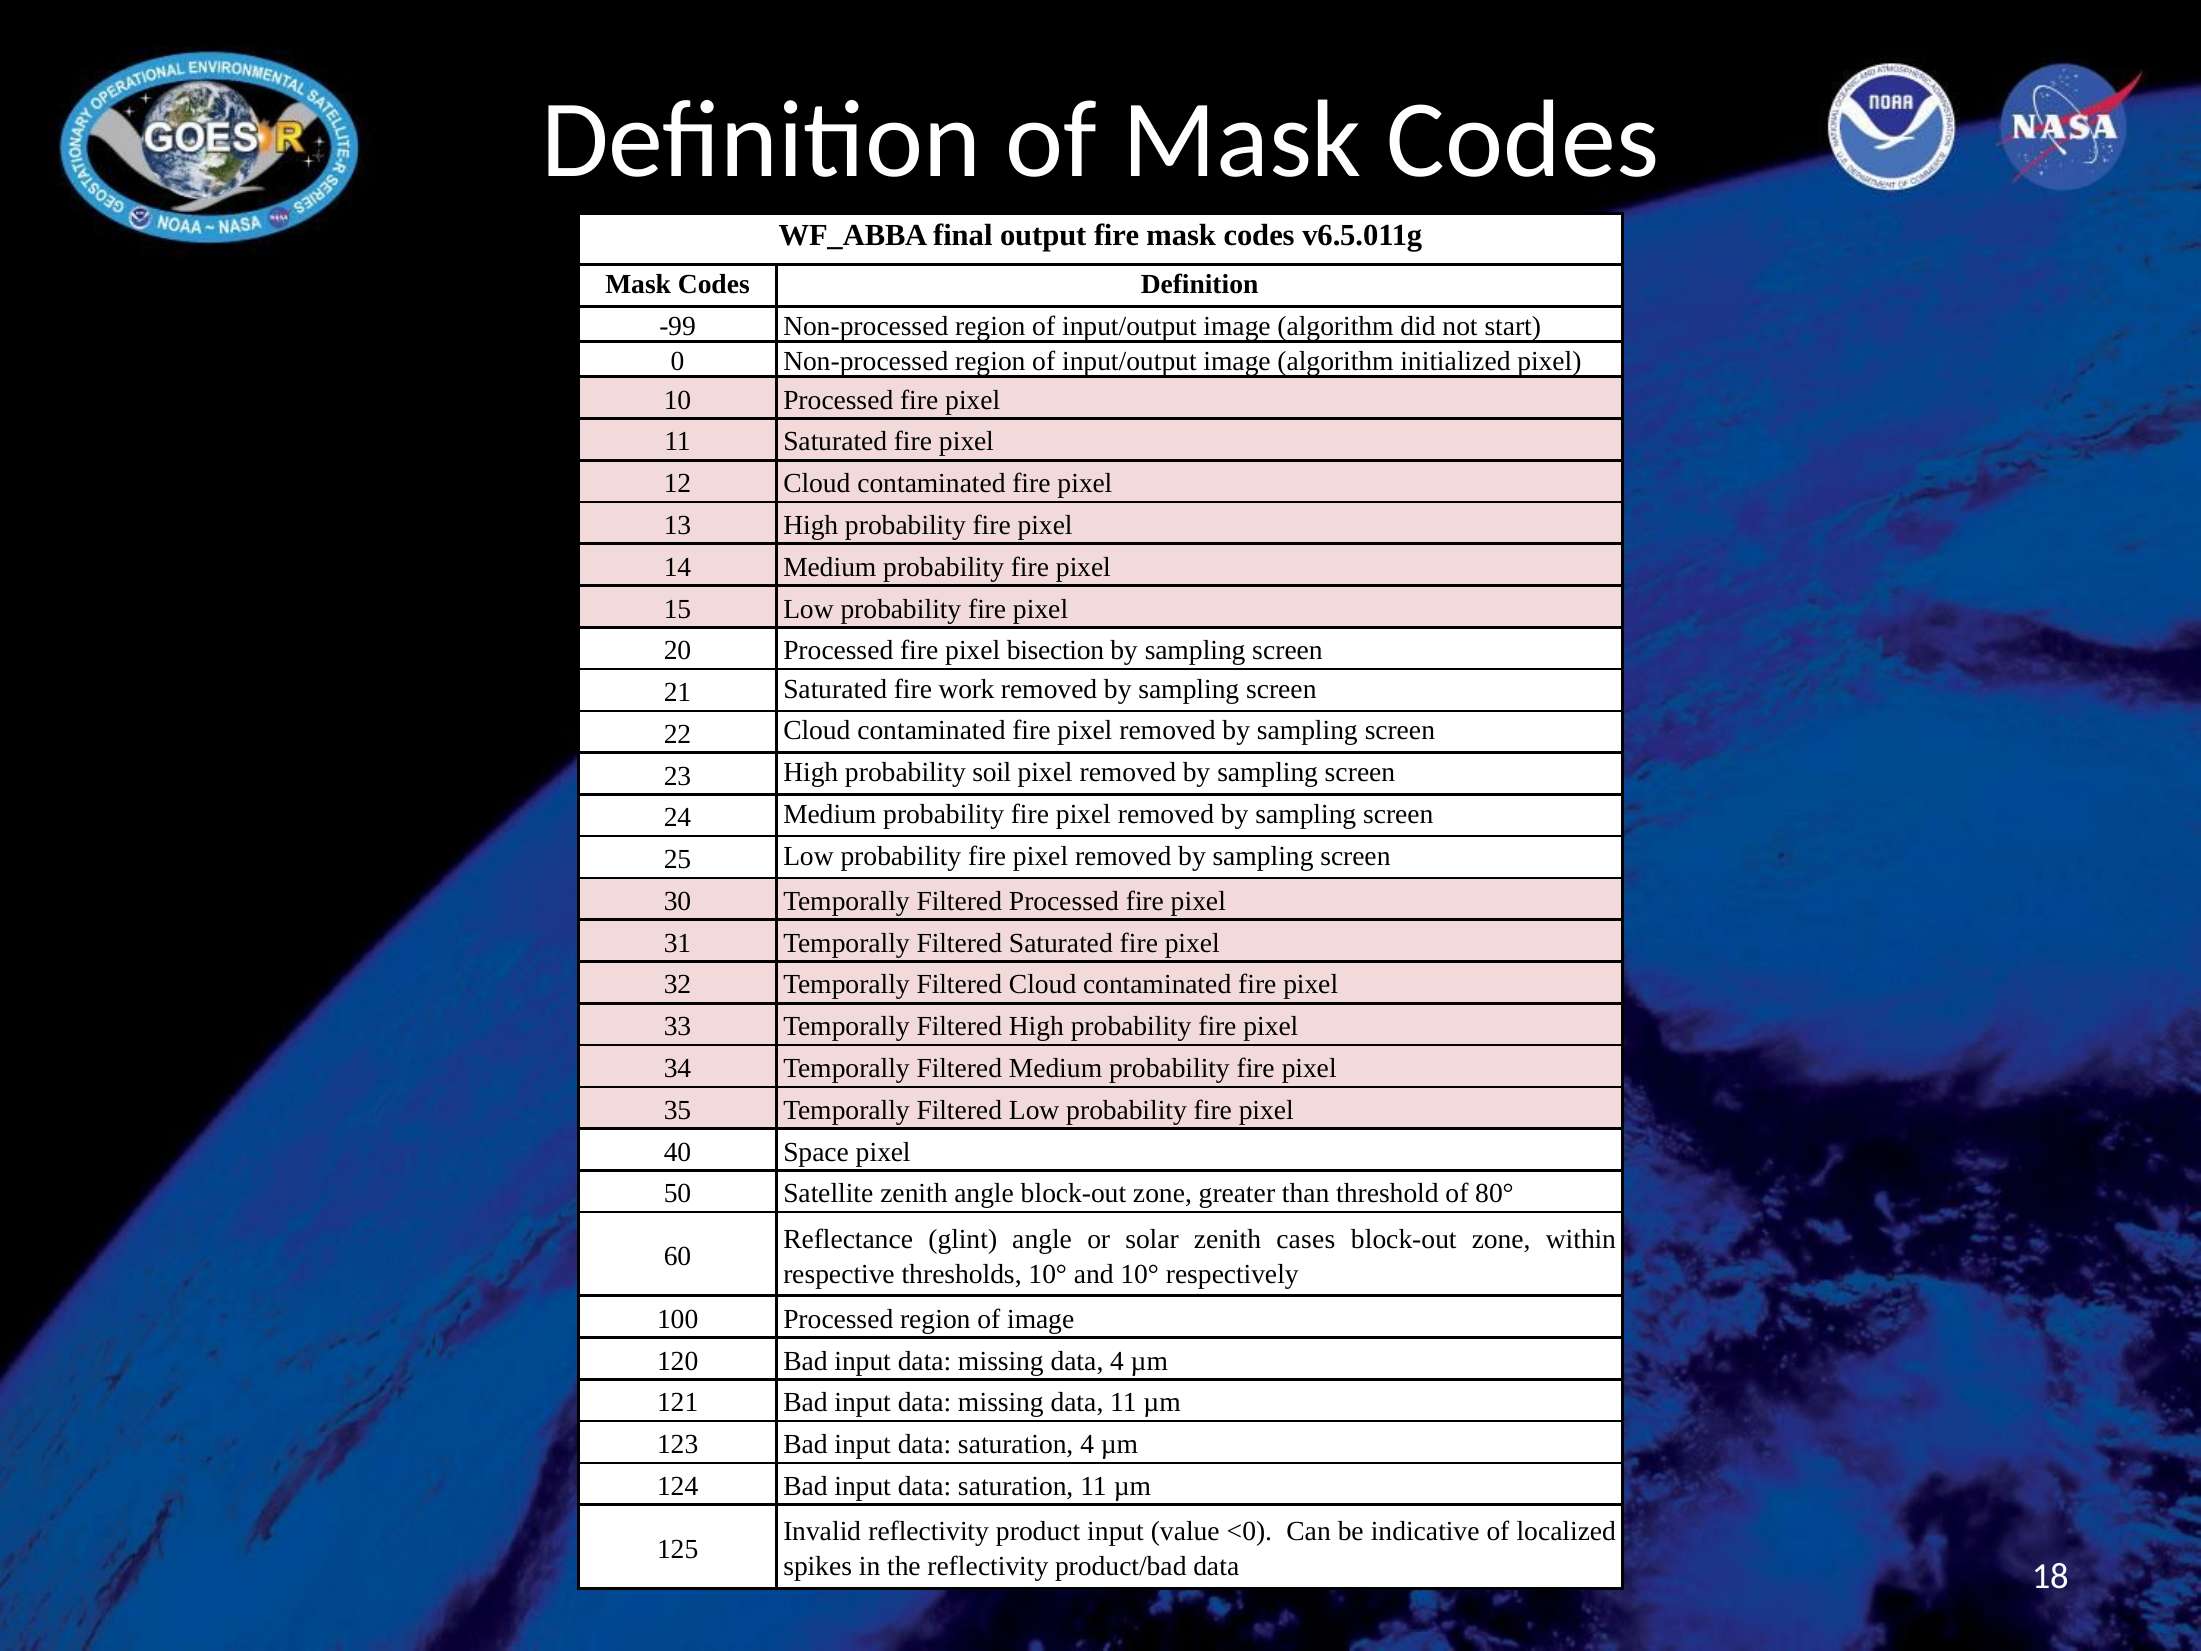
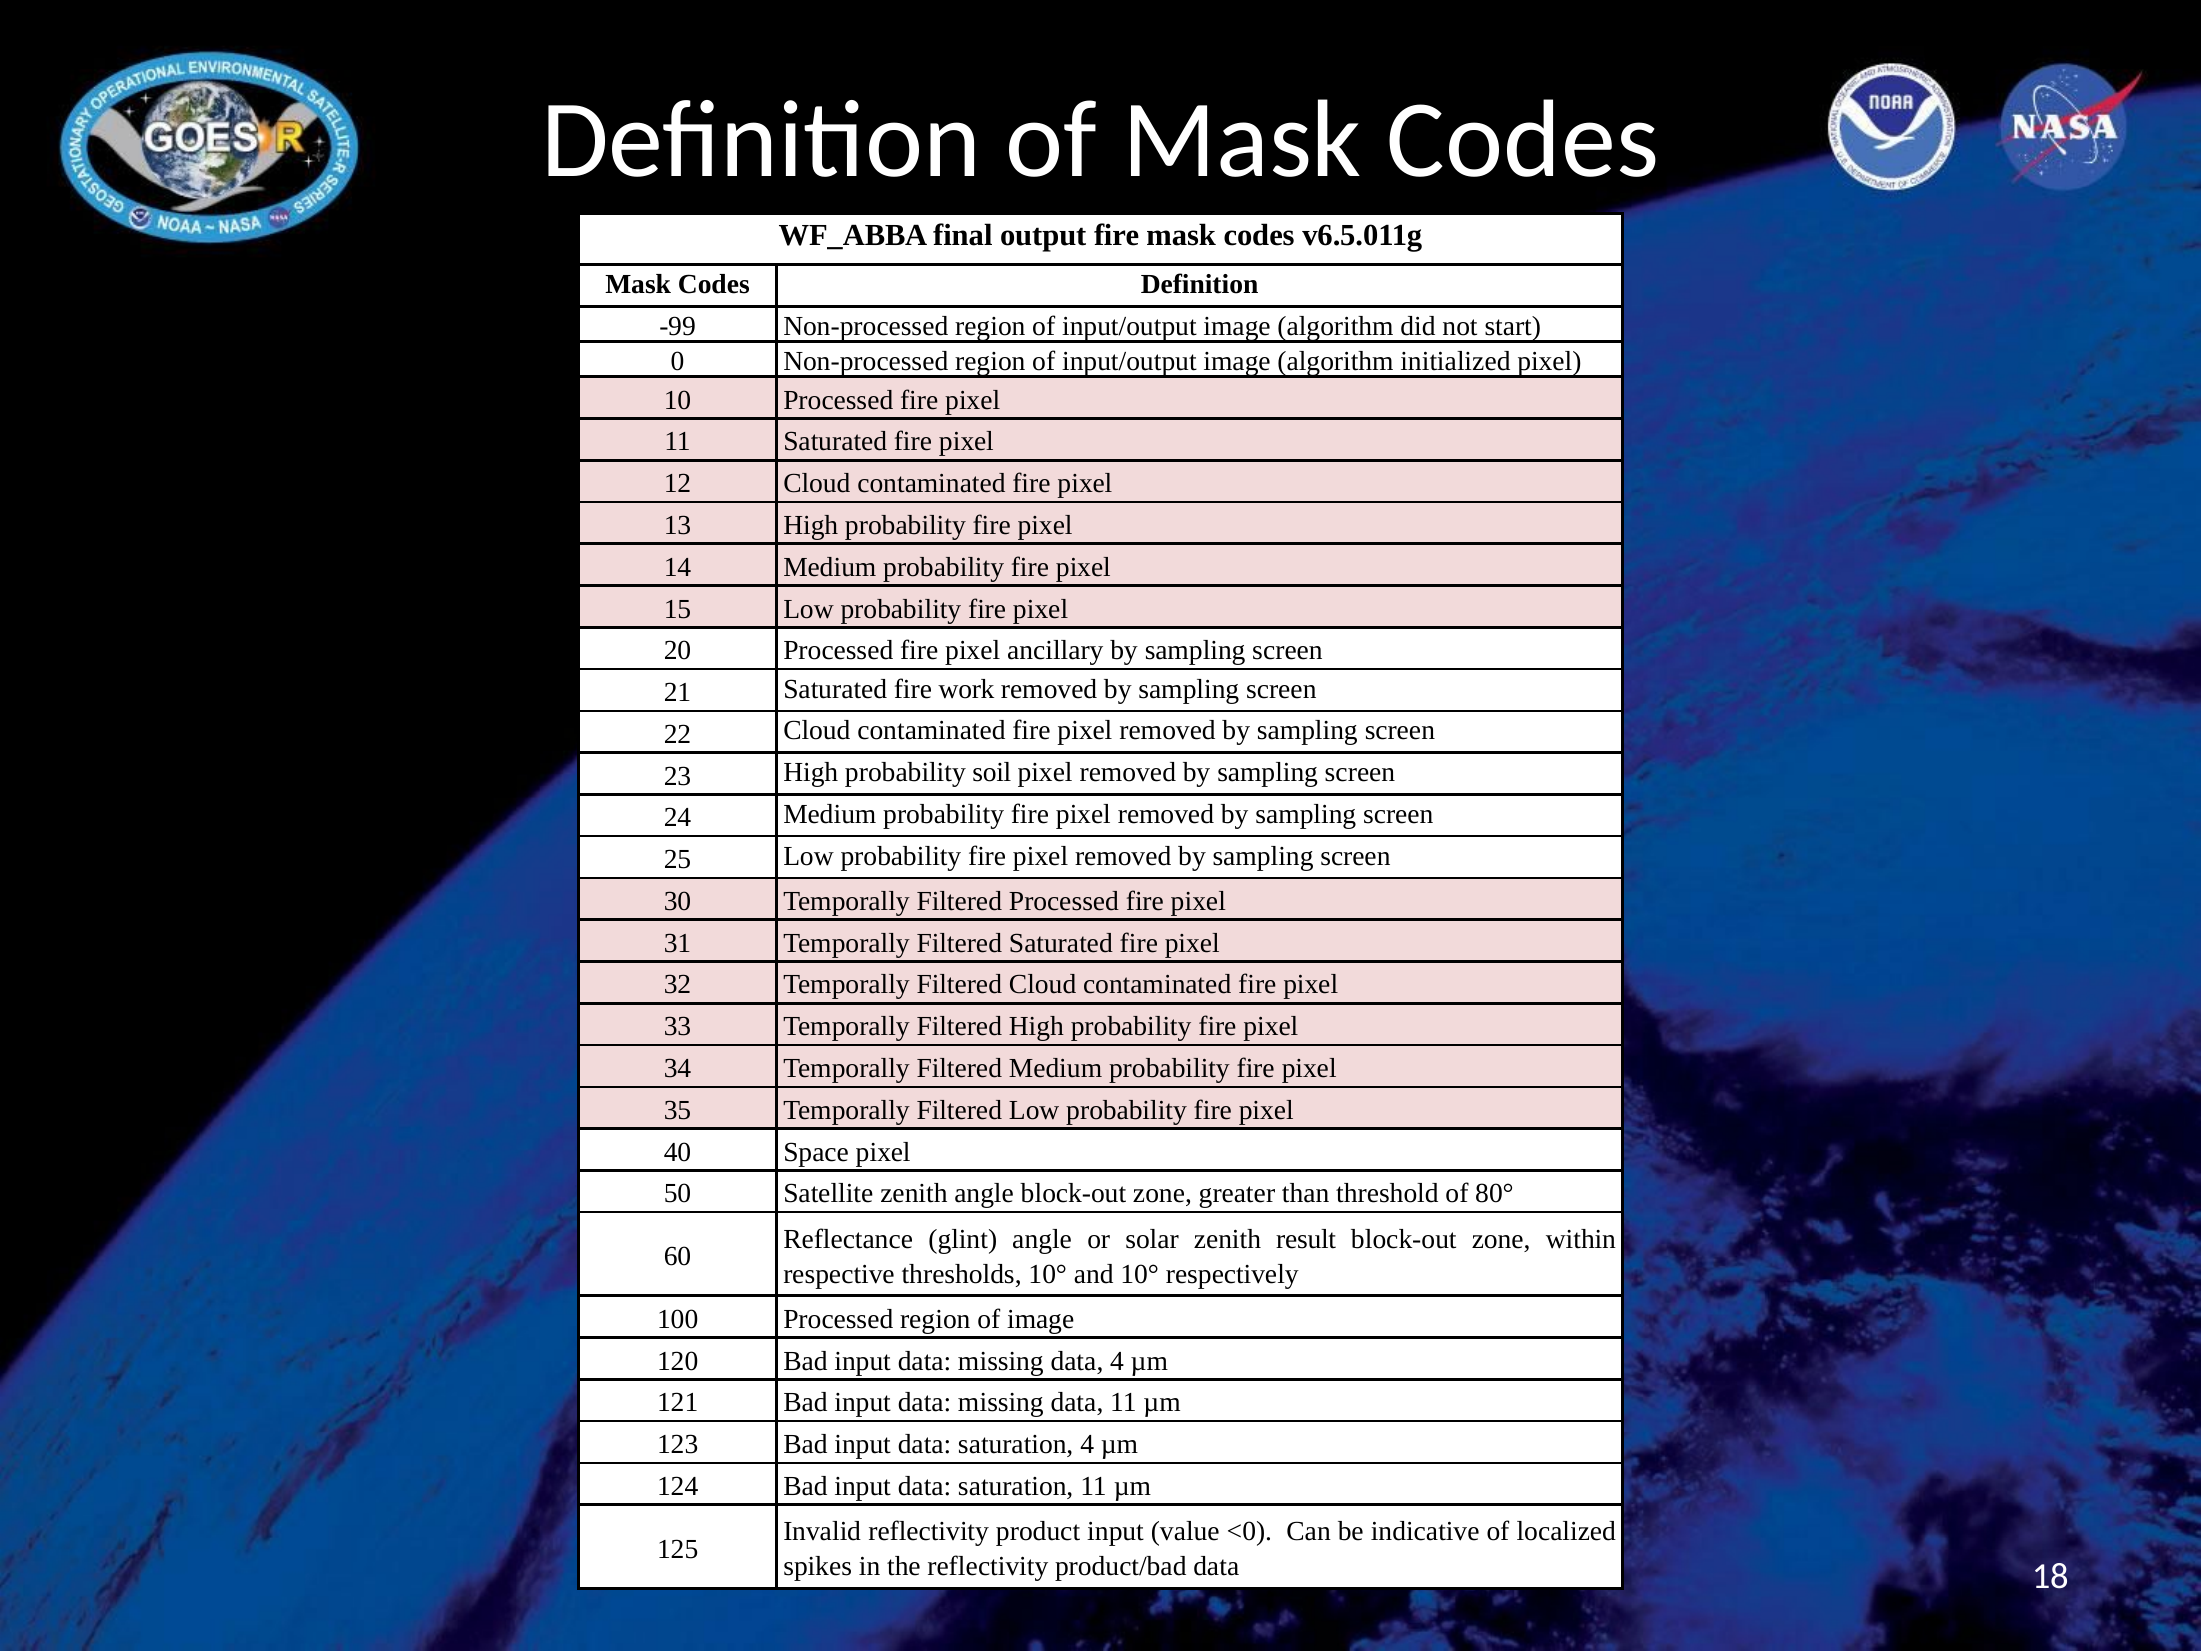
bisection: bisection -> ancillary
cases: cases -> result
